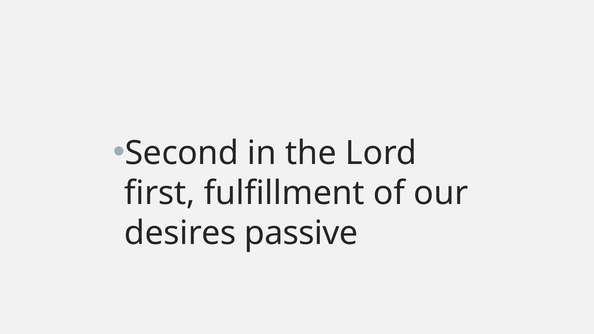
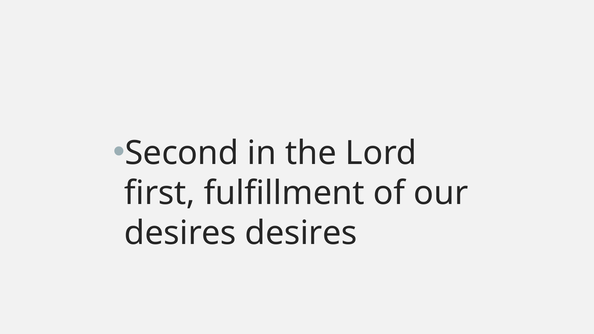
desires passive: passive -> desires
